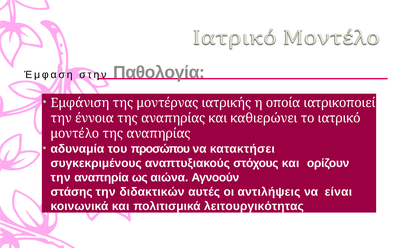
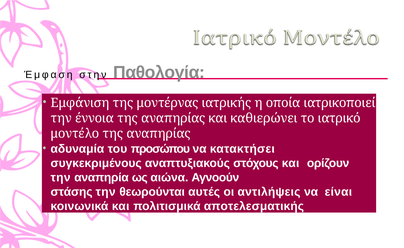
διδακτικών: διδακτικών -> θεωρούνται
λειτουργικότητας: λειτουργικότητας -> αποτελεσματικής
